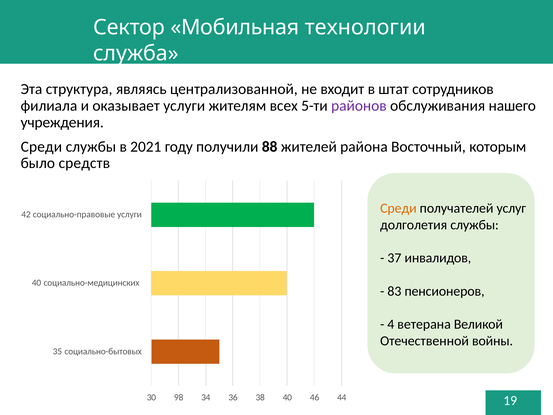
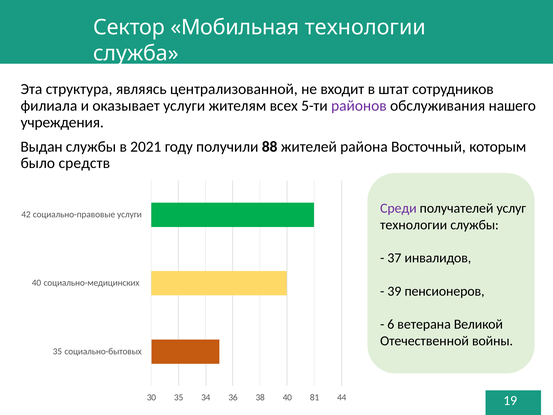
Среди at (41, 147): Среди -> Выдан
Среди at (398, 208) colour: orange -> purple
долголетия at (414, 225): долголетия -> технологии
83: 83 -> 39
4: 4 -> 6
30 98: 98 -> 35
46: 46 -> 81
